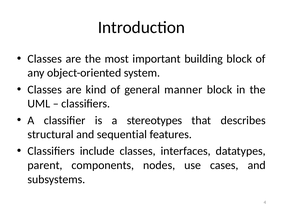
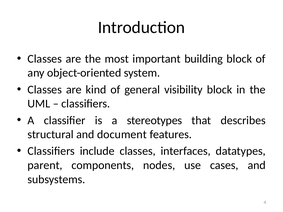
manner: manner -> visibility
sequential: sequential -> document
